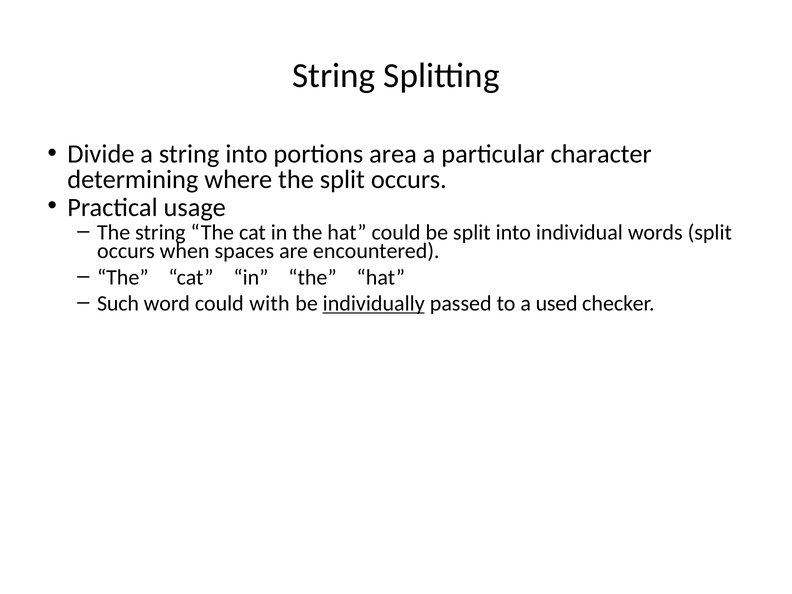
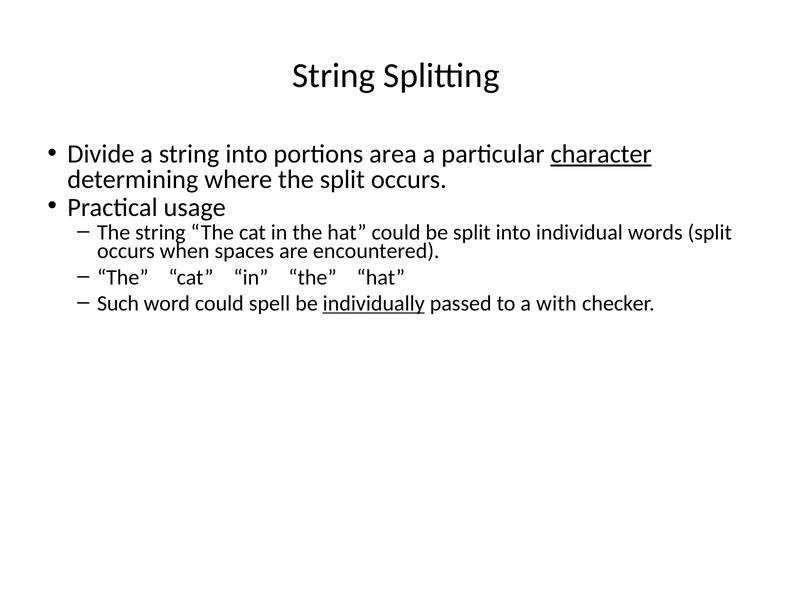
character underline: none -> present
with: with -> spell
used: used -> with
